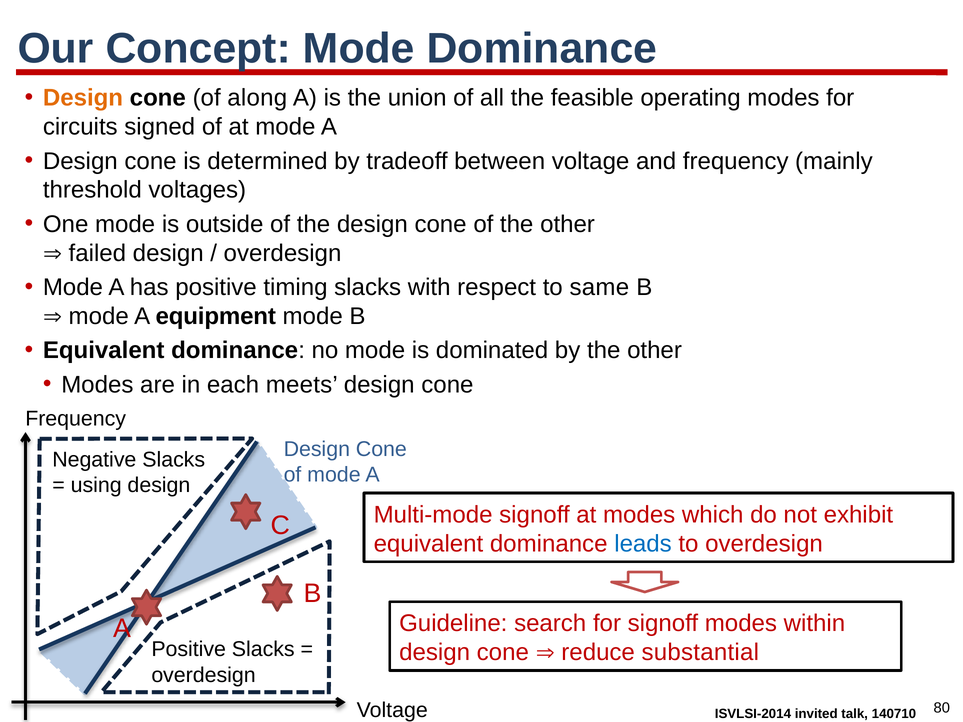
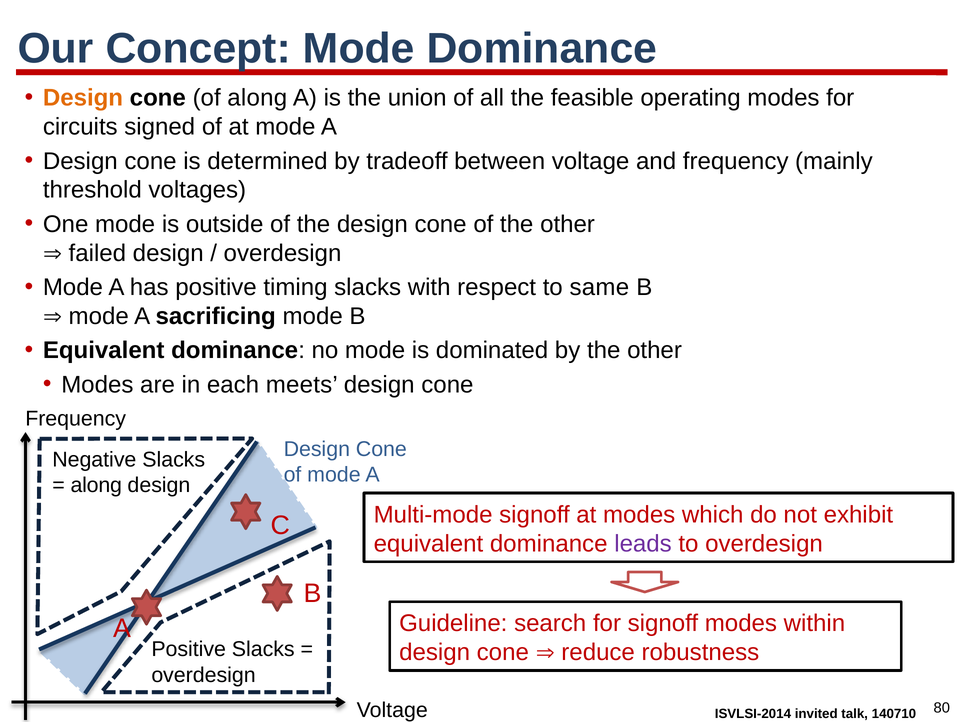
equipment: equipment -> sacrificing
using at (96, 486): using -> along
leads colour: blue -> purple
substantial: substantial -> robustness
